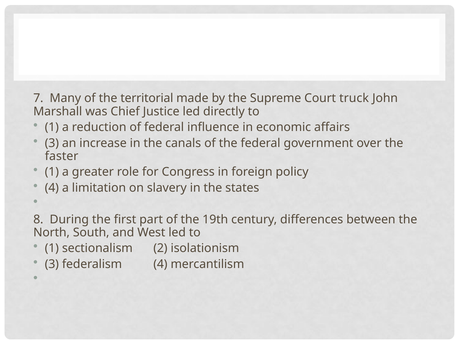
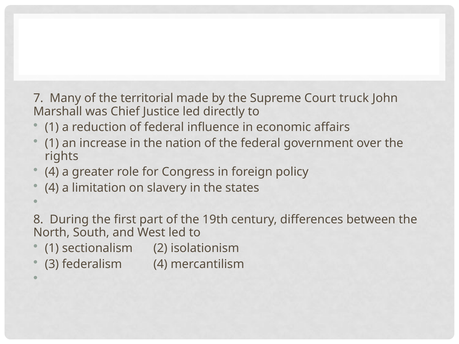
3 at (52, 143): 3 -> 1
canals: canals -> nation
faster: faster -> rights
1 at (52, 172): 1 -> 4
